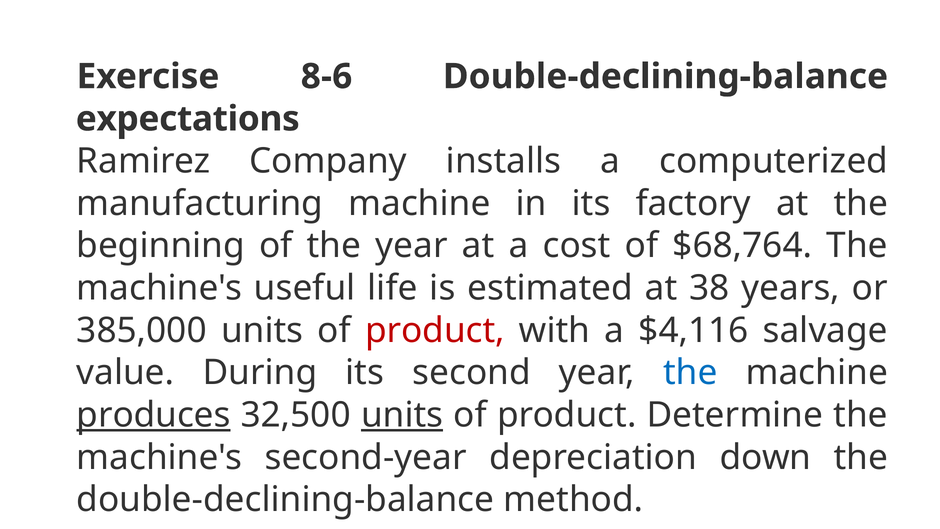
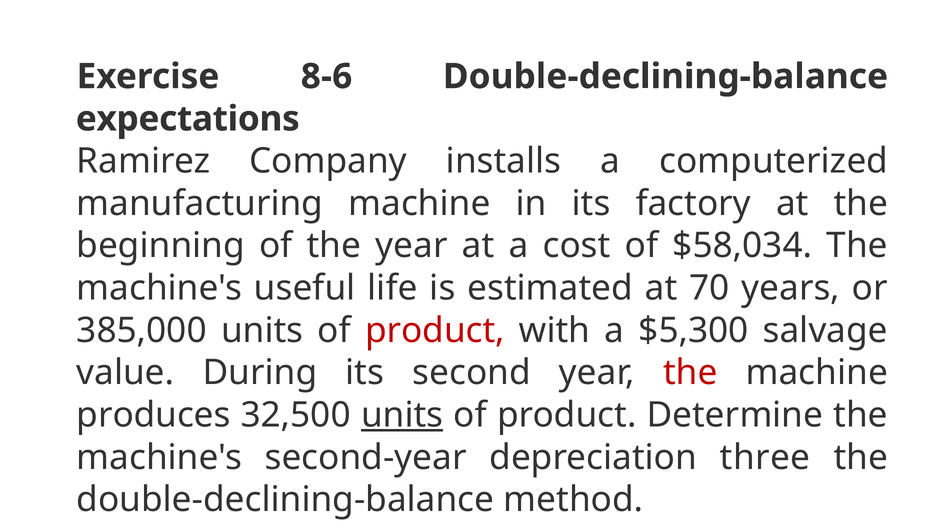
$68,764: $68,764 -> $58,034
38: 38 -> 70
$4,116: $4,116 -> $5,300
the at (690, 373) colour: blue -> red
produces underline: present -> none
down: down -> three
